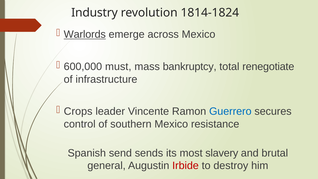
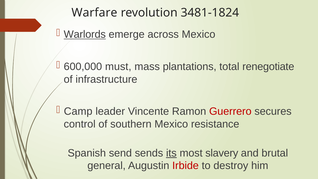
Industry: Industry -> Warfare
1814-1824: 1814-1824 -> 3481-1824
bankruptcy: bankruptcy -> plantations
Crops: Crops -> Camp
Guerrero colour: blue -> red
its underline: none -> present
